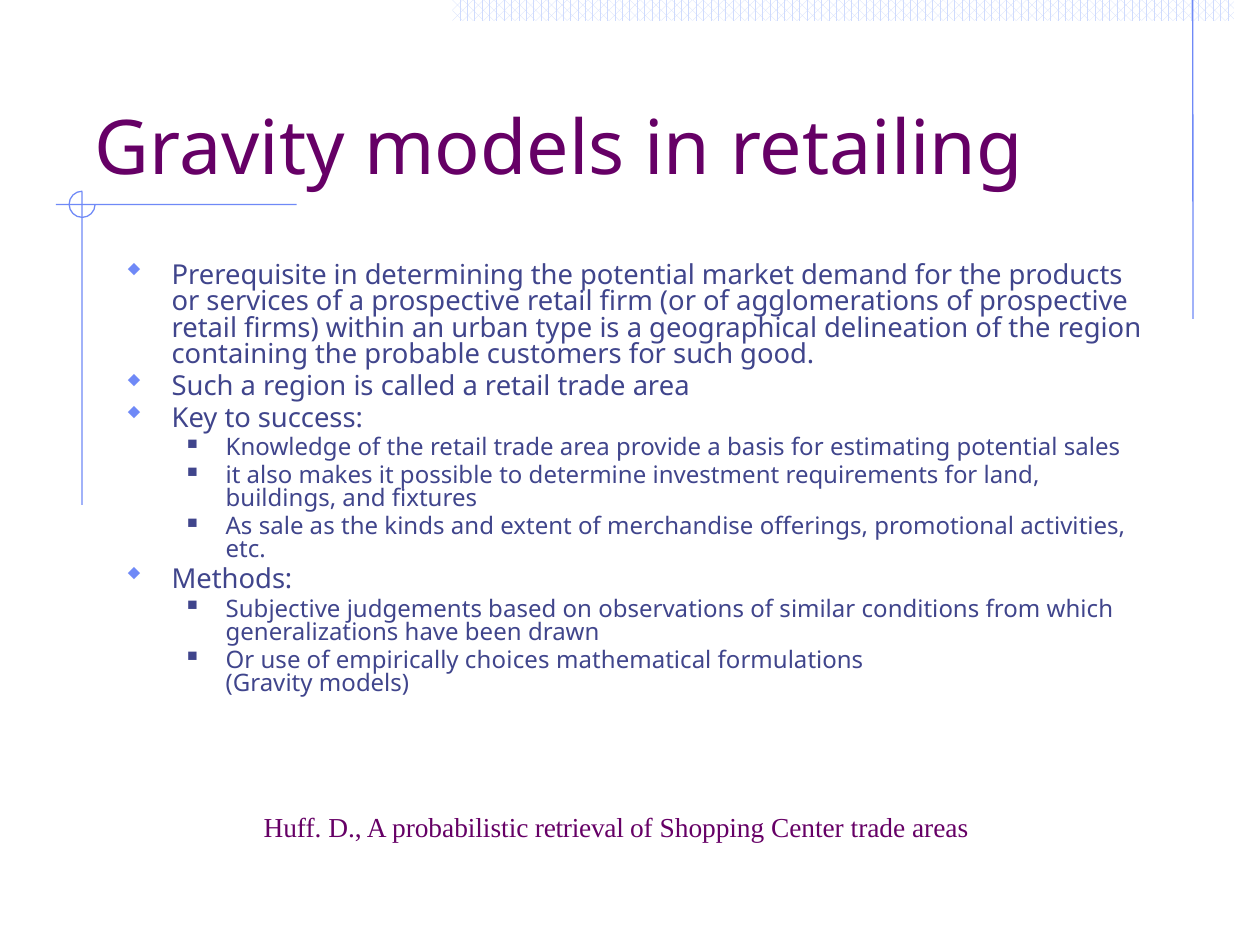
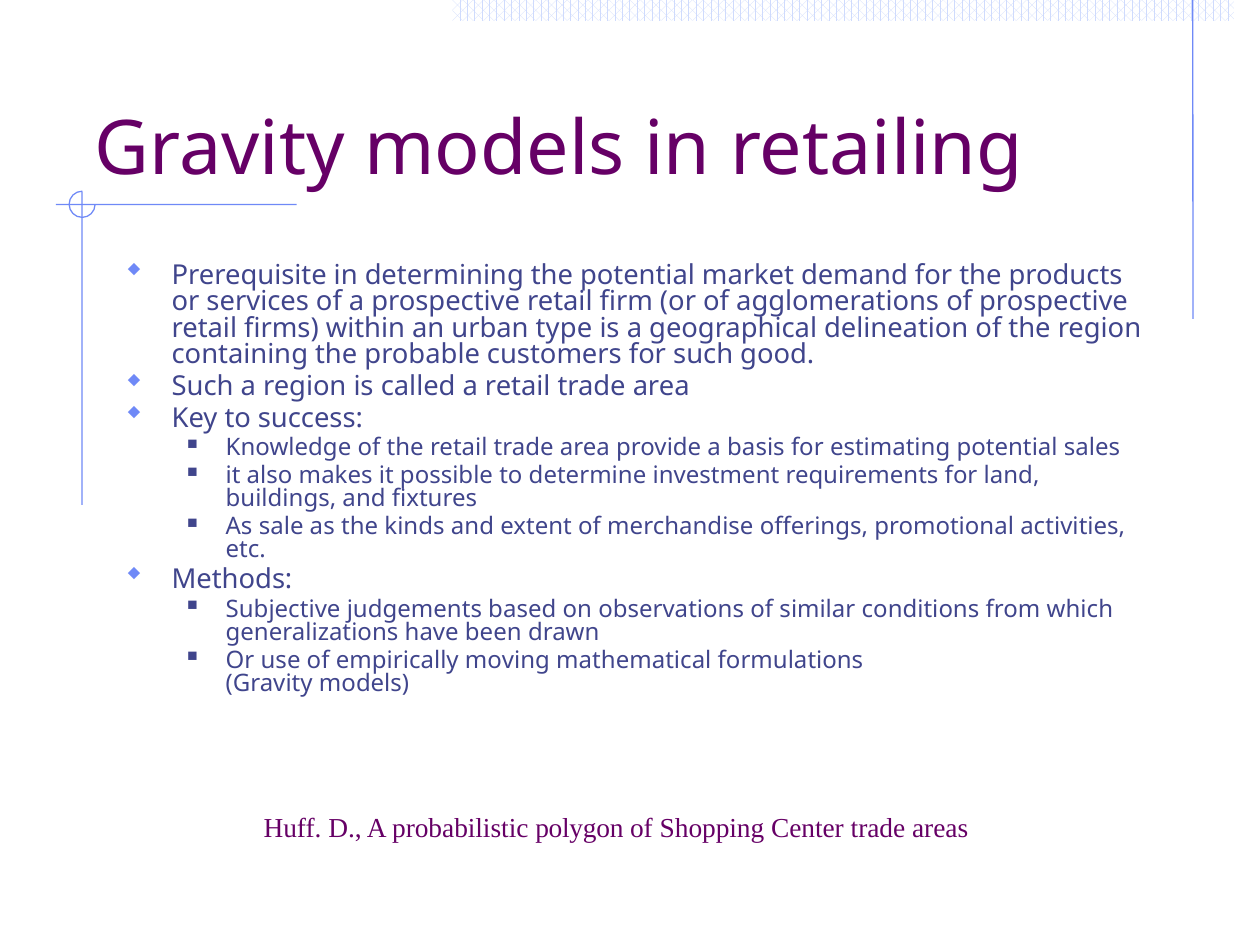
choices: choices -> moving
retrieval: retrieval -> polygon
